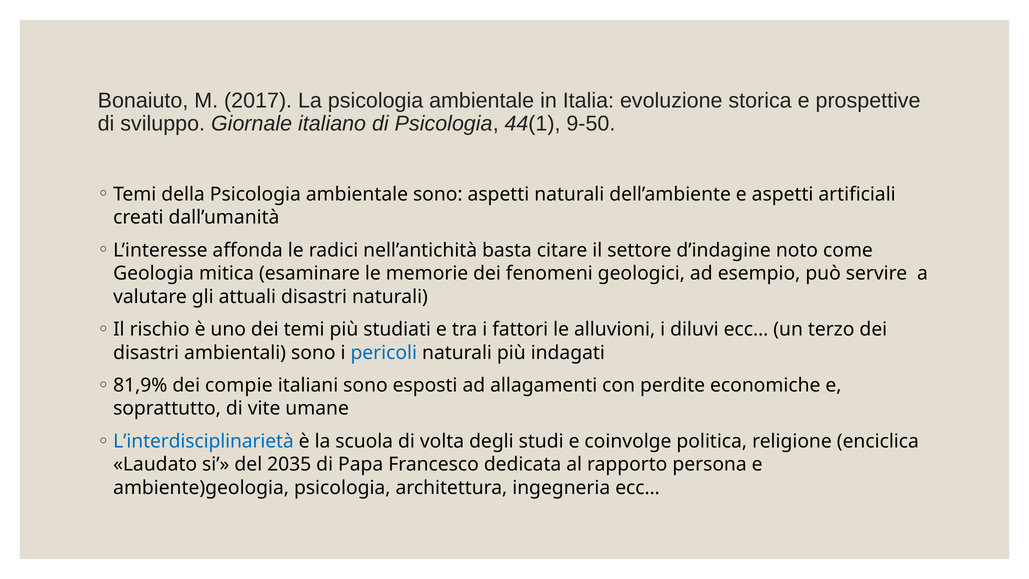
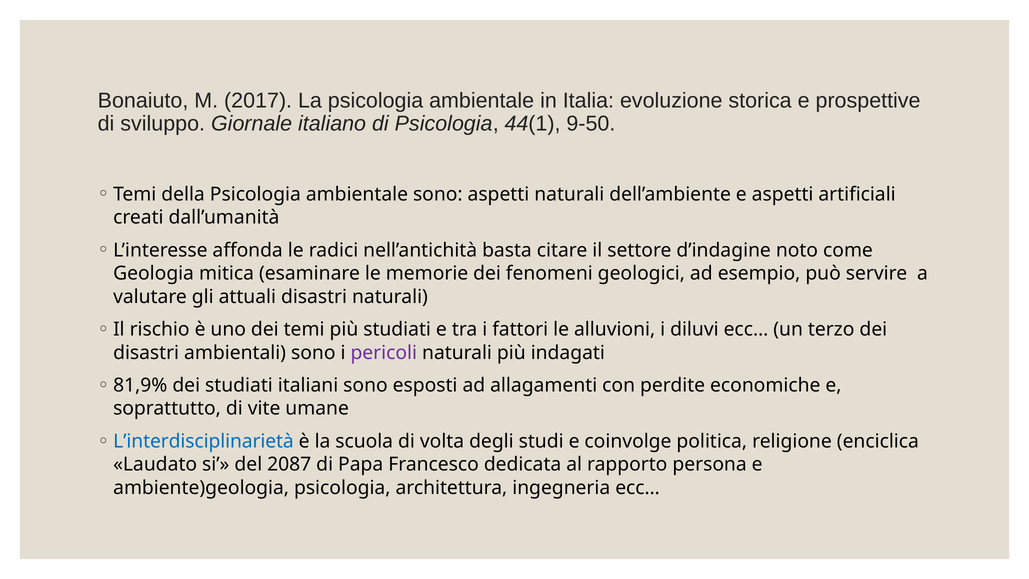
pericoli colour: blue -> purple
dei compie: compie -> studiati
2035: 2035 -> 2087
